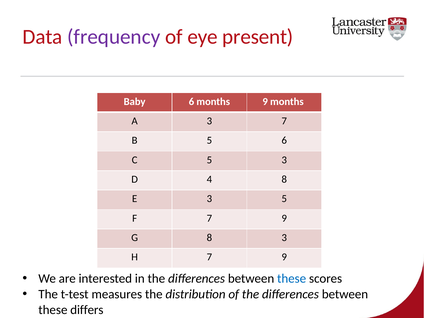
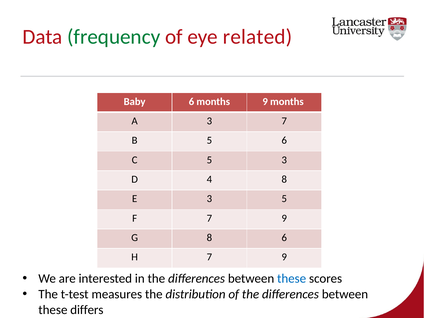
frequency colour: purple -> green
present: present -> related
8 3: 3 -> 6
